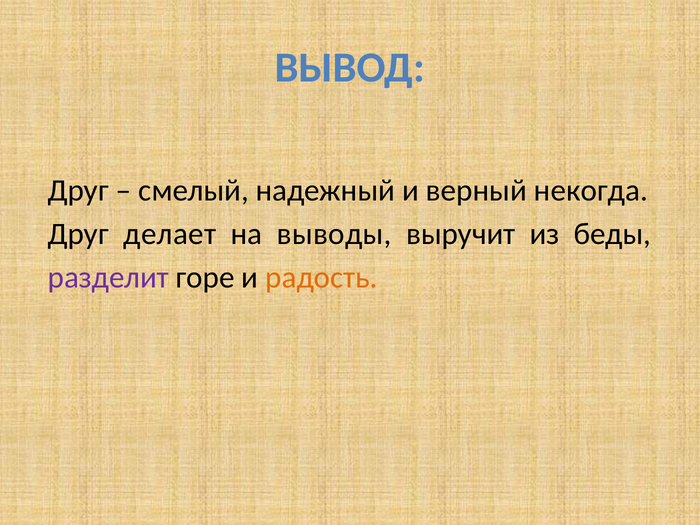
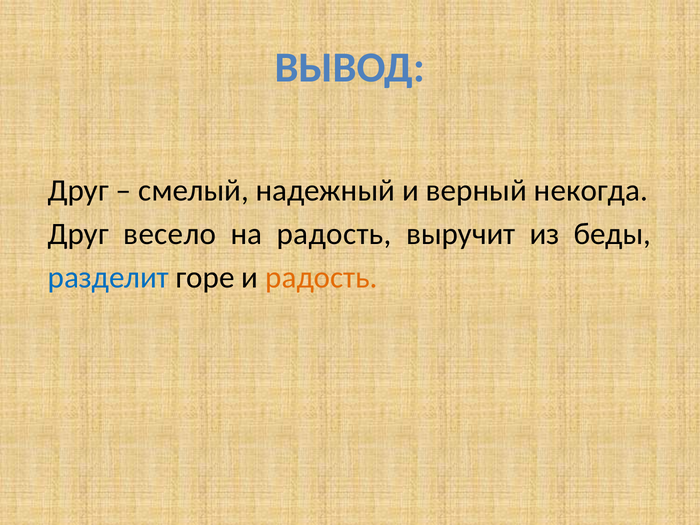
делает: делает -> весело
на выводы: выводы -> радость
разделит colour: purple -> blue
